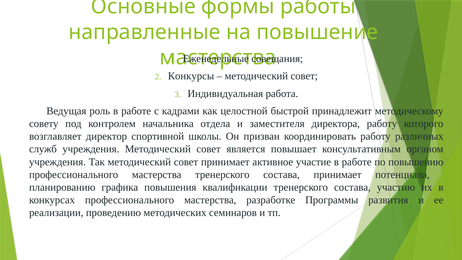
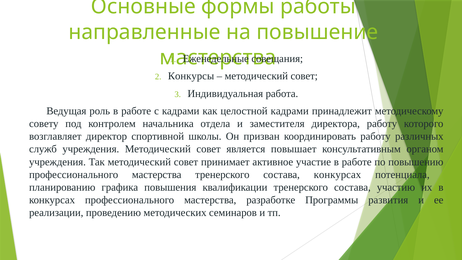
целостной быстрой: быстрой -> кадрами
состава принимает: принимает -> конкурсах
